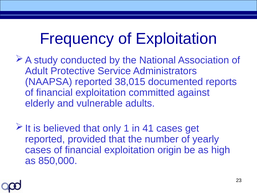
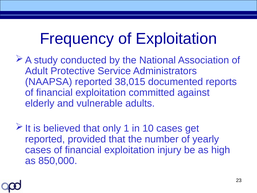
41: 41 -> 10
origin: origin -> injury
